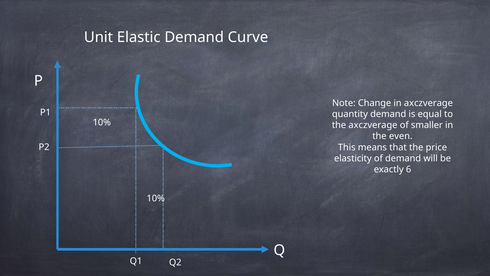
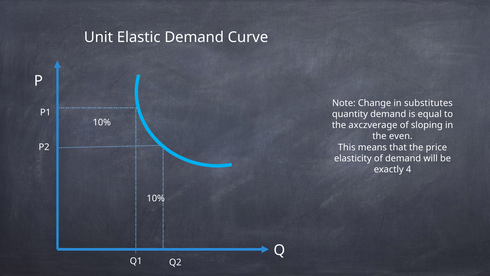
in axczverage: axczverage -> substitutes
smaller: smaller -> sloping
6: 6 -> 4
